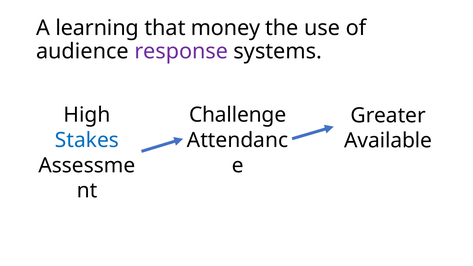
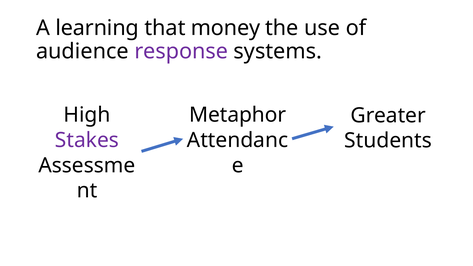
Challenge: Challenge -> Metaphor
Stakes colour: blue -> purple
Available: Available -> Students
